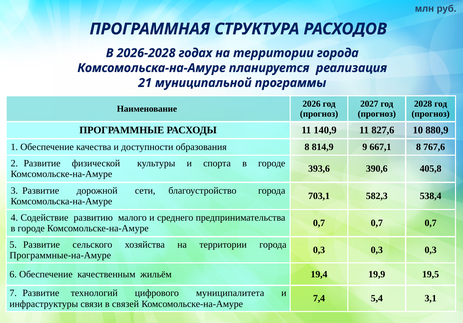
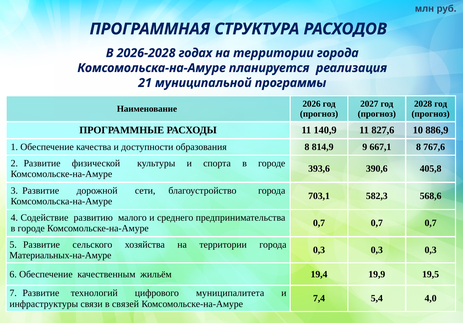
880,9: 880,9 -> 886,9
538,4: 538,4 -> 568,6
Программные-на-Амуре: Программные-на-Амуре -> Материальных-на-Амуре
3,1: 3,1 -> 4,0
